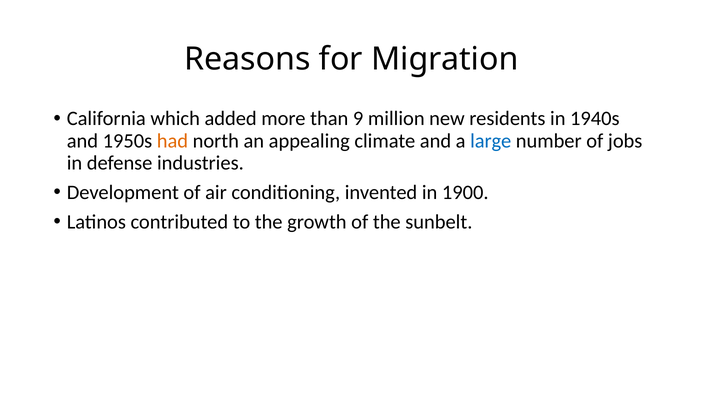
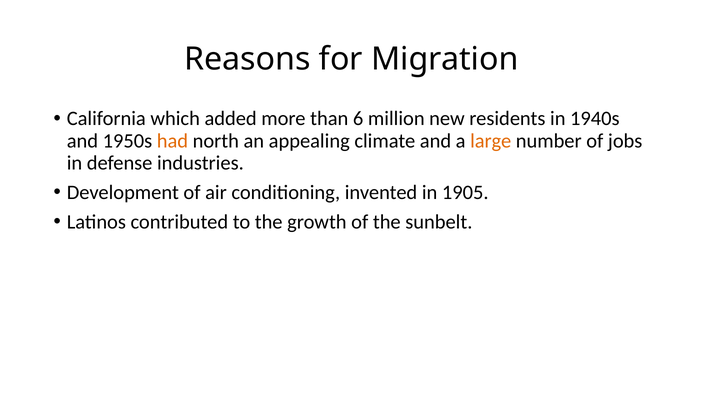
9: 9 -> 6
large colour: blue -> orange
1900: 1900 -> 1905
